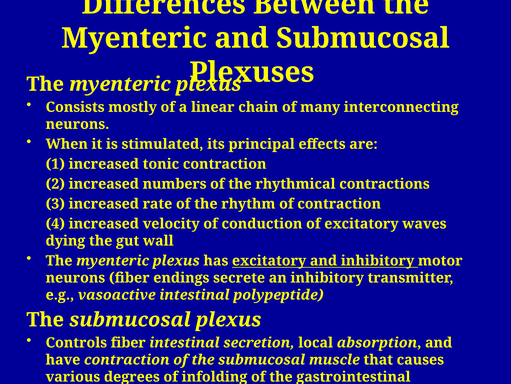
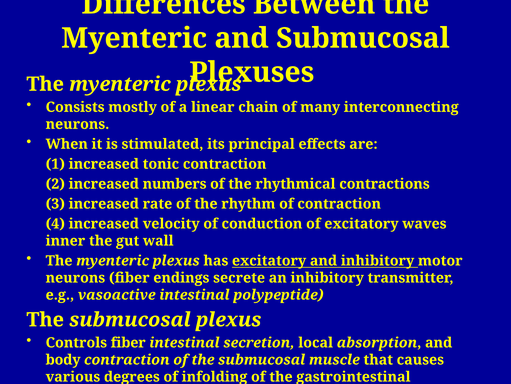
dying: dying -> inner
have: have -> body
